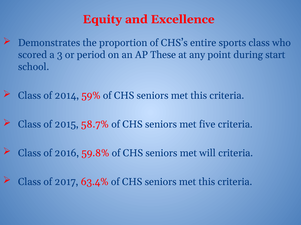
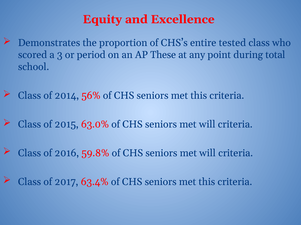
sports: sports -> tested
start: start -> total
59%: 59% -> 56%
58.7%: 58.7% -> 63.0%
five at (207, 125): five -> will
